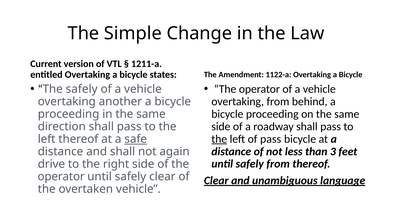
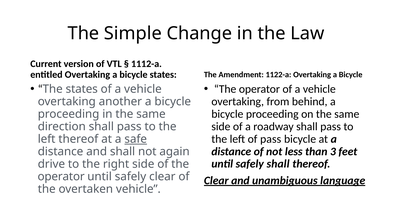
1211-a: 1211-a -> 1112-a
The safely: safely -> states
the at (219, 139) underline: present -> none
safely from: from -> shall
